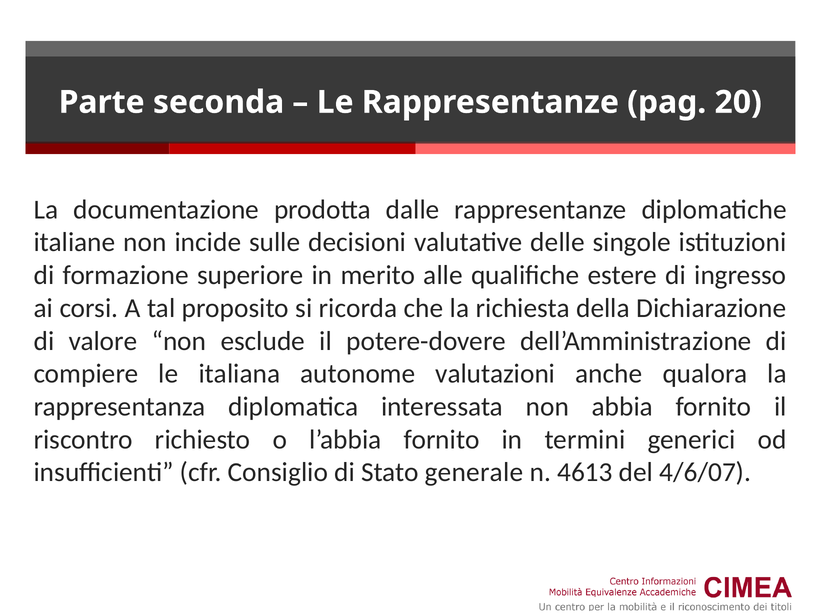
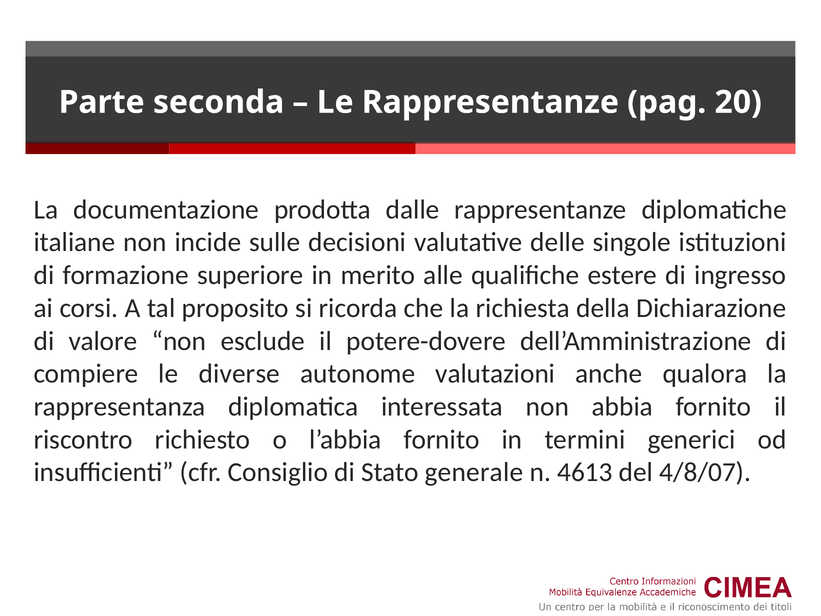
italiana: italiana -> diverse
4/6/07: 4/6/07 -> 4/8/07
